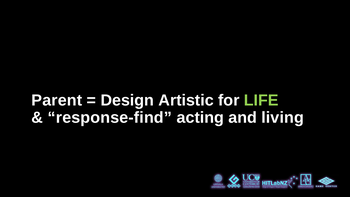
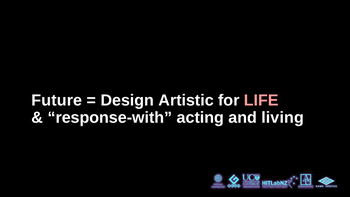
Parent: Parent -> Future
LIFE colour: light green -> pink
response-find: response-find -> response-with
